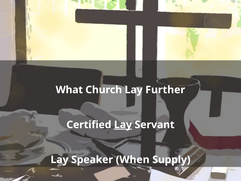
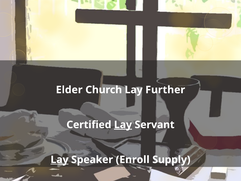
What: What -> Elder
Lay at (60, 159) underline: none -> present
When: When -> Enroll
